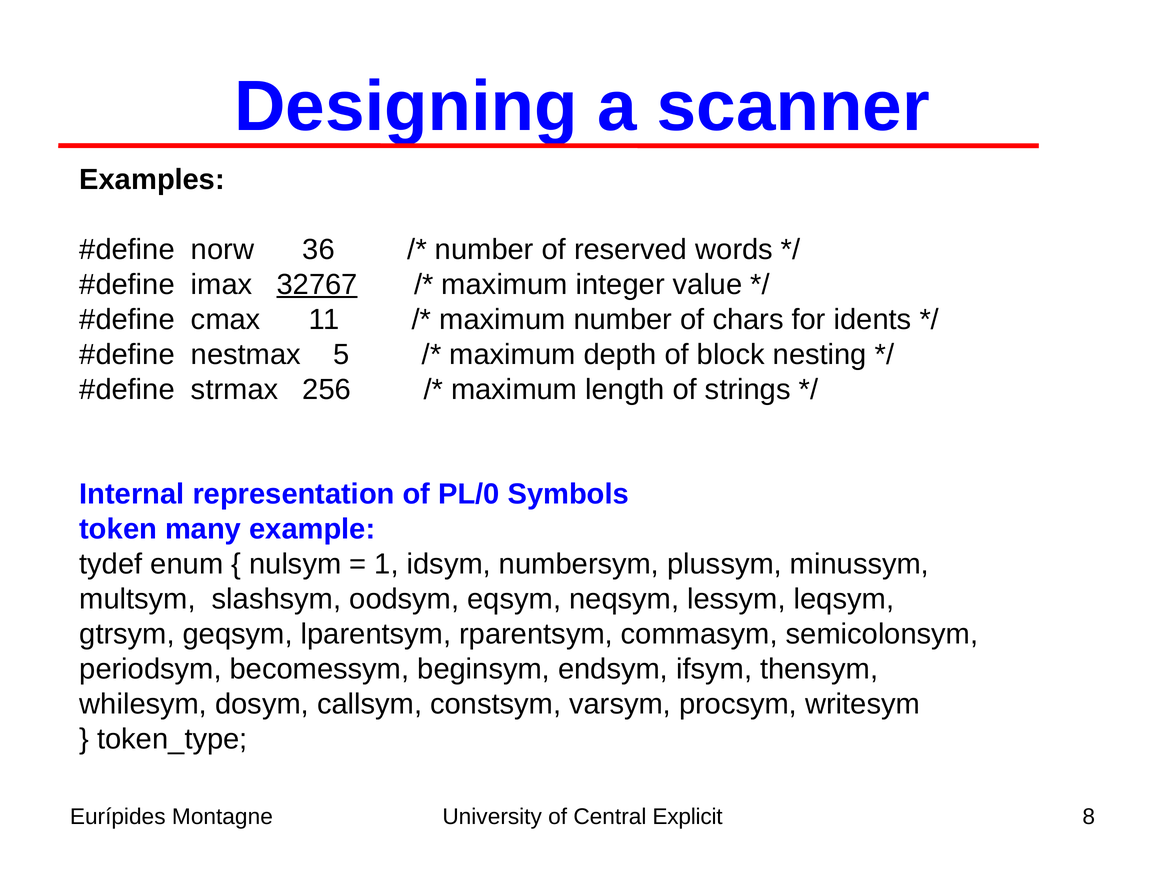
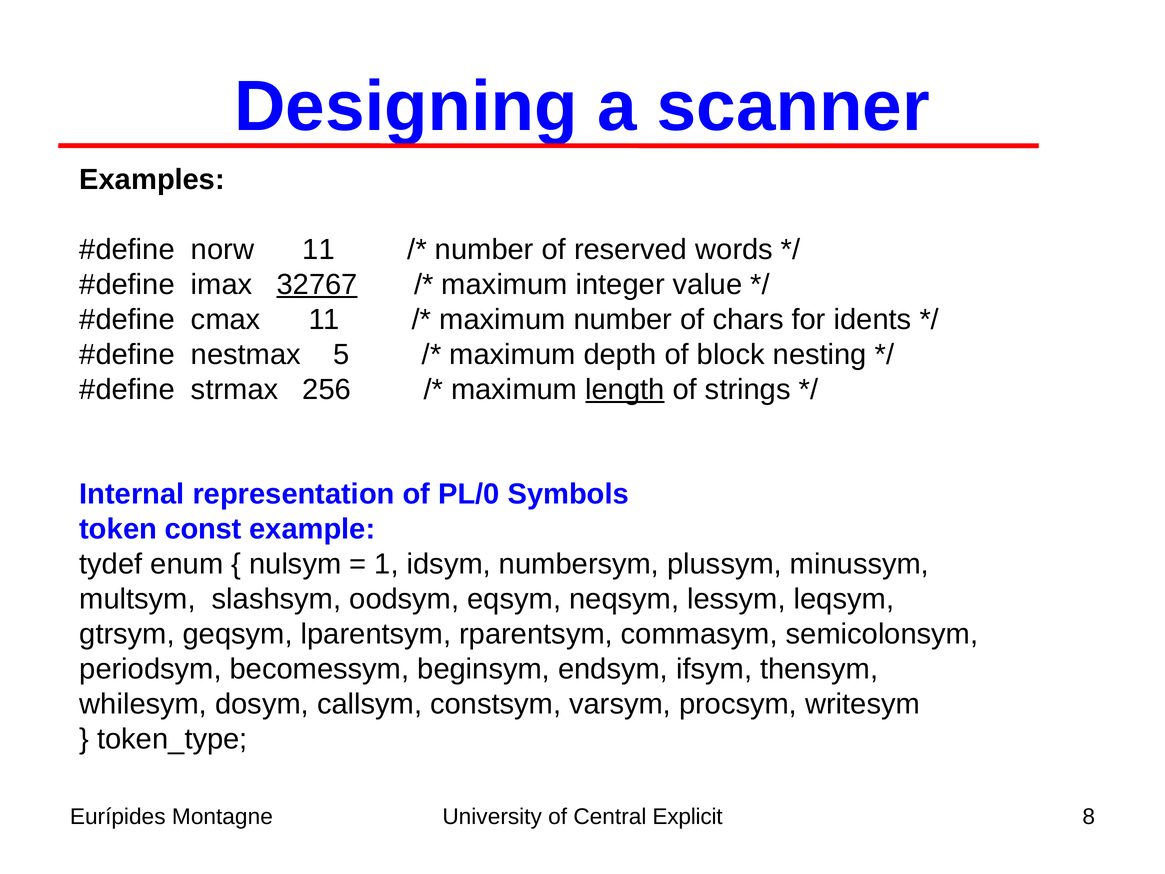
norw 36: 36 -> 11
length underline: none -> present
many: many -> const
